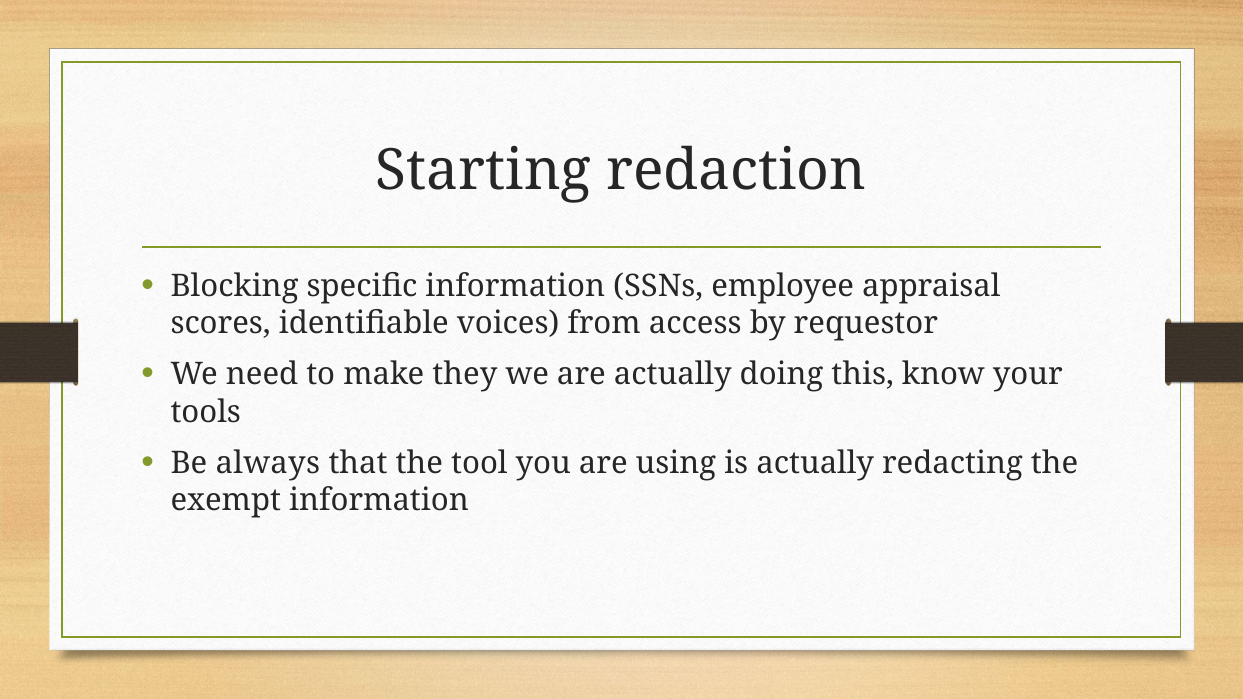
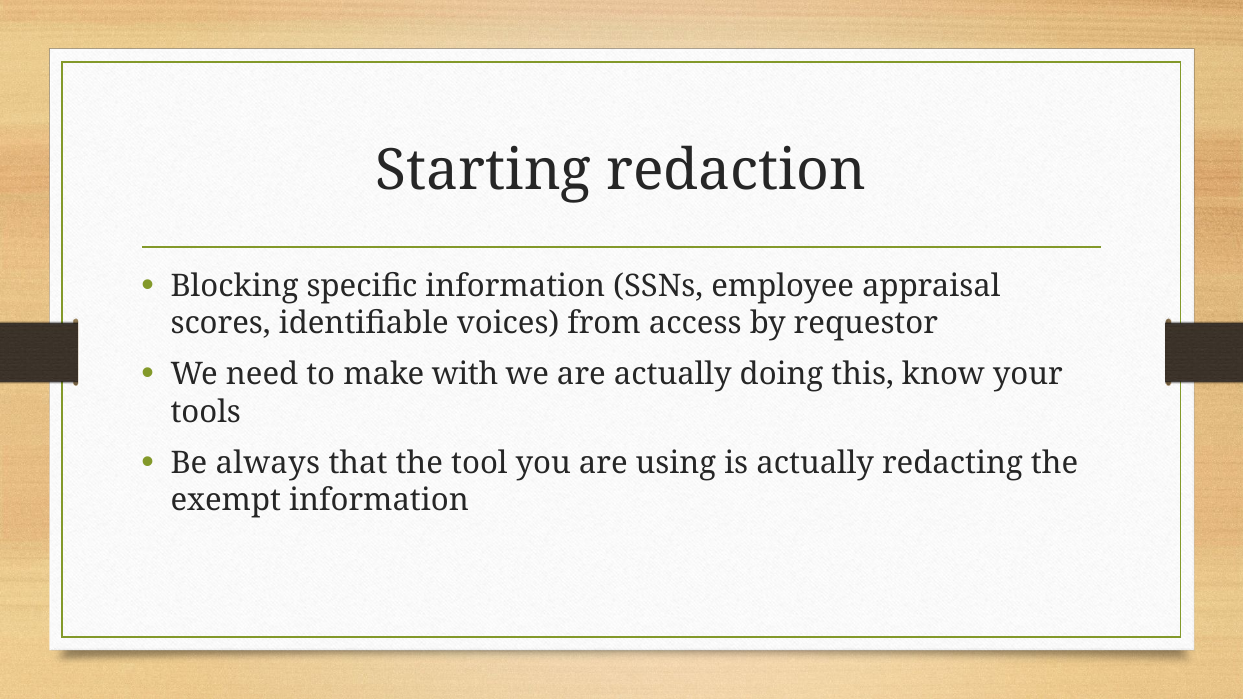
they: they -> with
